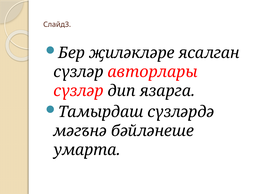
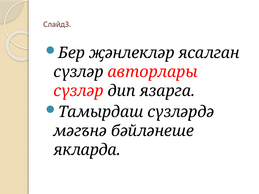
җиләкләре: җиләкләре -> җәнлекләр
умарта: умарта -> якларда
